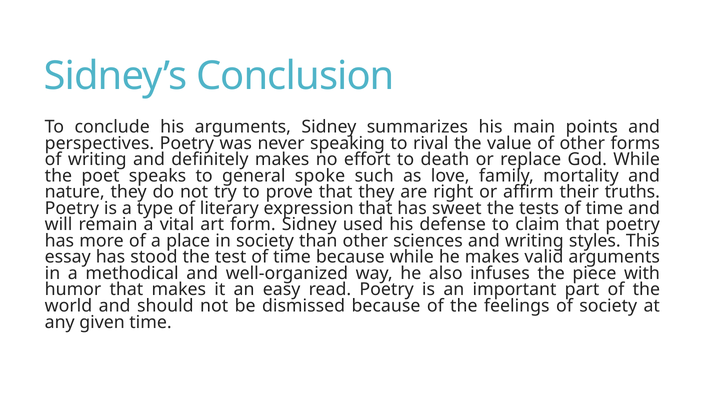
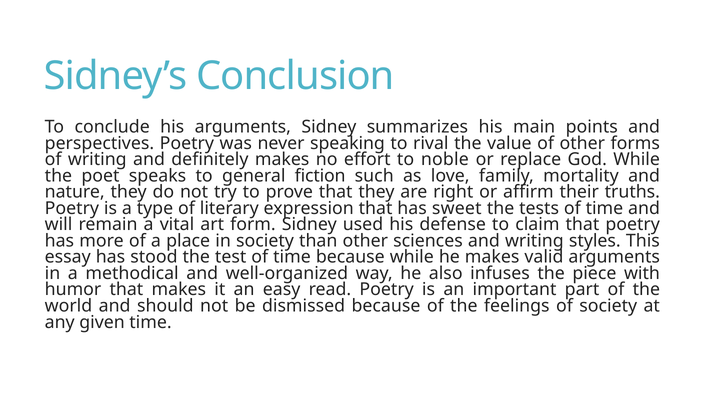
death: death -> noble
spoke: spoke -> fiction
